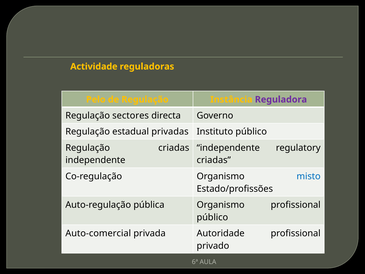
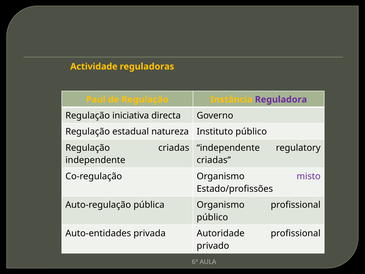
Pelo: Pelo -> Paul
sectores: sectores -> iniciativa
privadas: privadas -> natureza
misto colour: blue -> purple
Auto-comercial: Auto-comercial -> Auto-entidades
